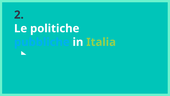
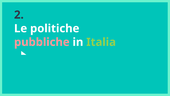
pubbliche colour: light blue -> pink
